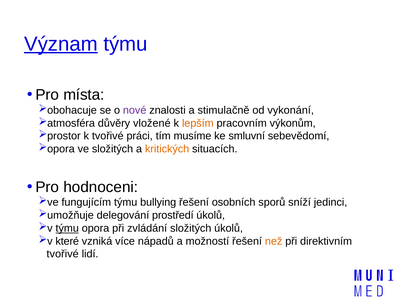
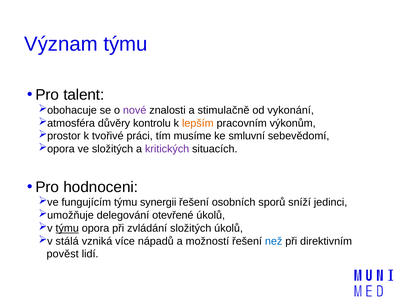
Význam underline: present -> none
místa: místa -> talent
vložené: vložené -> kontrolu
kritických colour: orange -> purple
bullying: bullying -> synergii
prostředí: prostředí -> otevřené
které: které -> stálá
než colour: orange -> blue
tvořivé at (63, 254): tvořivé -> pověst
